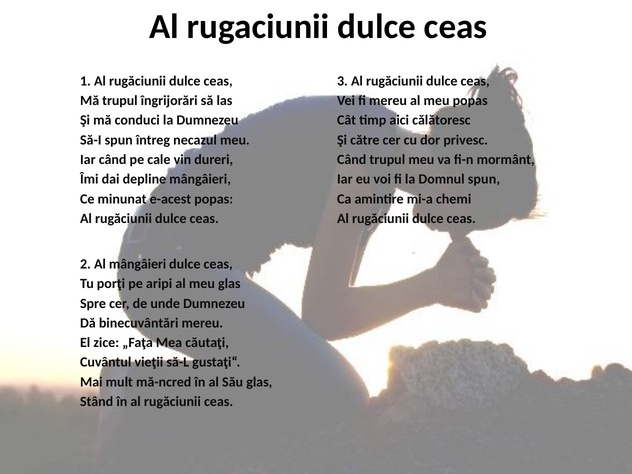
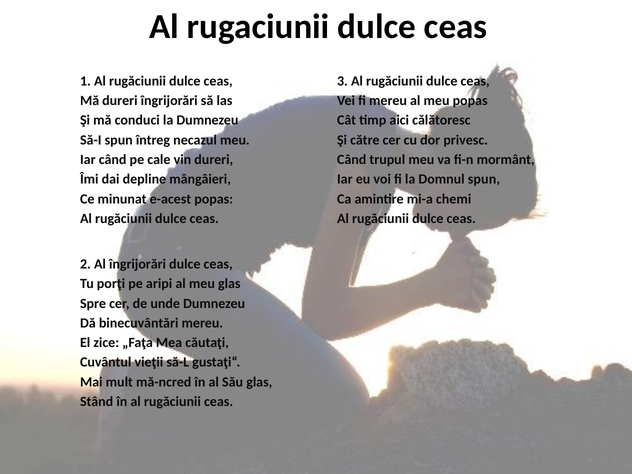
Mă trupul: trupul -> dureri
Al mângâieri: mângâieri -> îngrijorări
